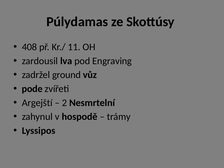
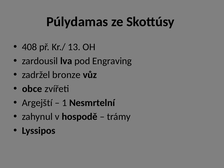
11: 11 -> 13
ground: ground -> bronze
pode: pode -> obce
2: 2 -> 1
